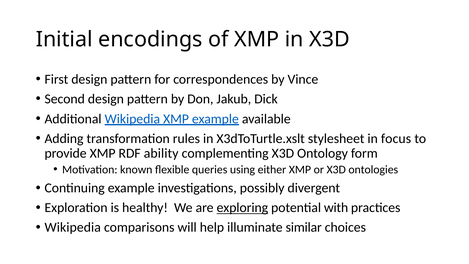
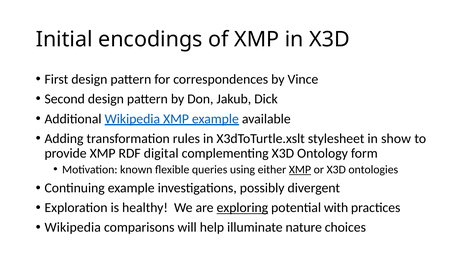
focus: focus -> show
ability: ability -> digital
XMP at (300, 169) underline: none -> present
similar: similar -> nature
